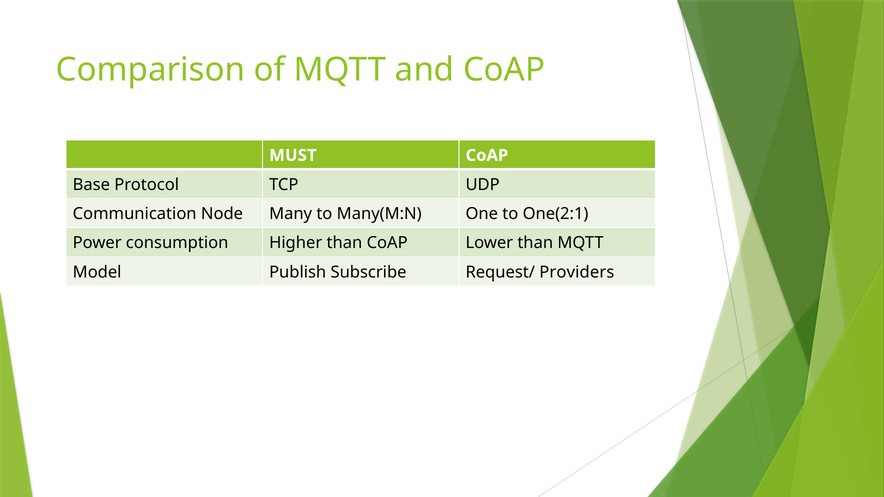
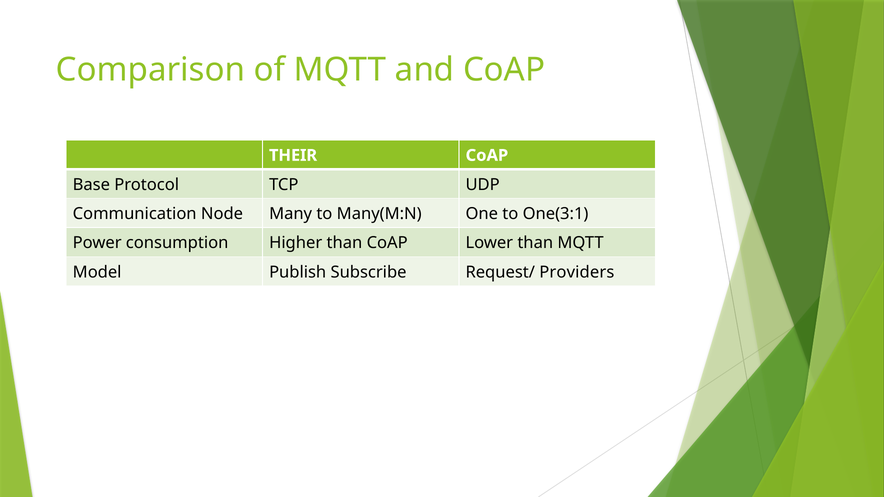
MUST: MUST -> THEIR
One(2:1: One(2:1 -> One(3:1
